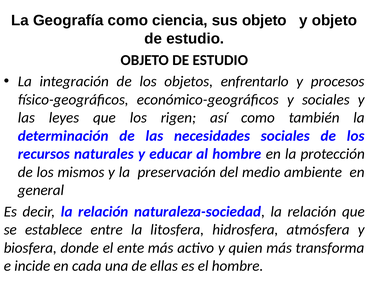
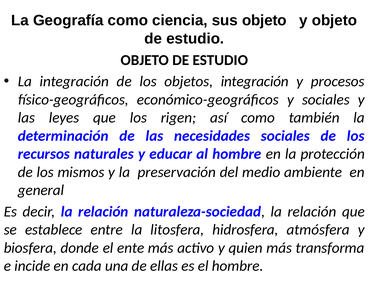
objetos enfrentarlo: enfrentarlo -> integración
